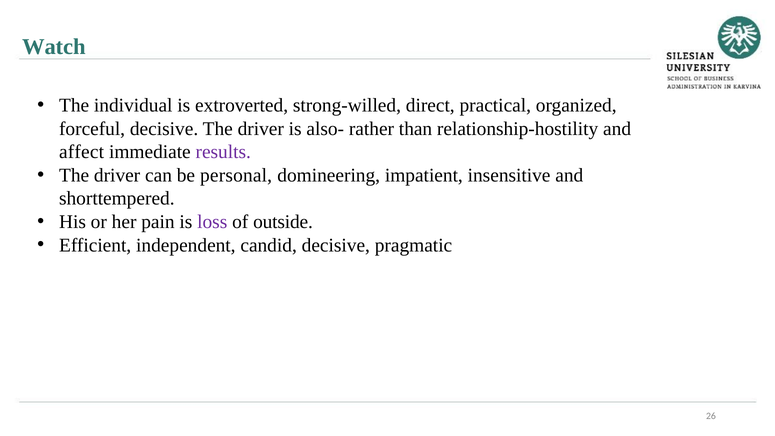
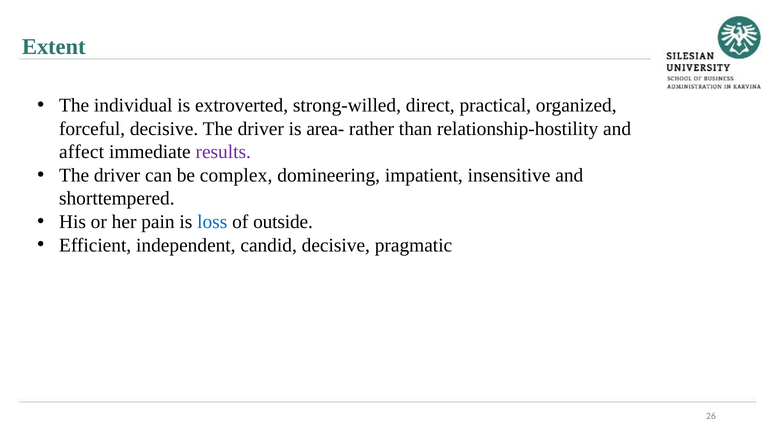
Watch: Watch -> Extent
also-: also- -> area-
personal: personal -> complex
loss colour: purple -> blue
